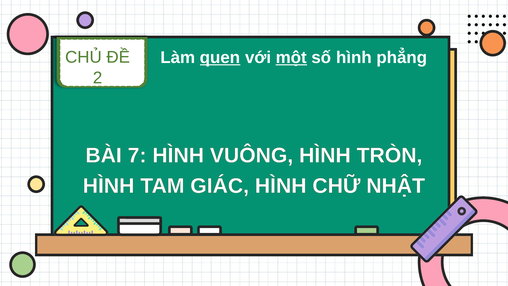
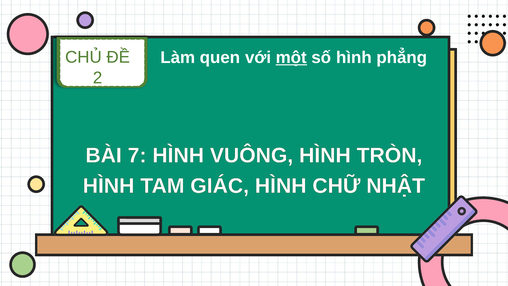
quen underline: present -> none
